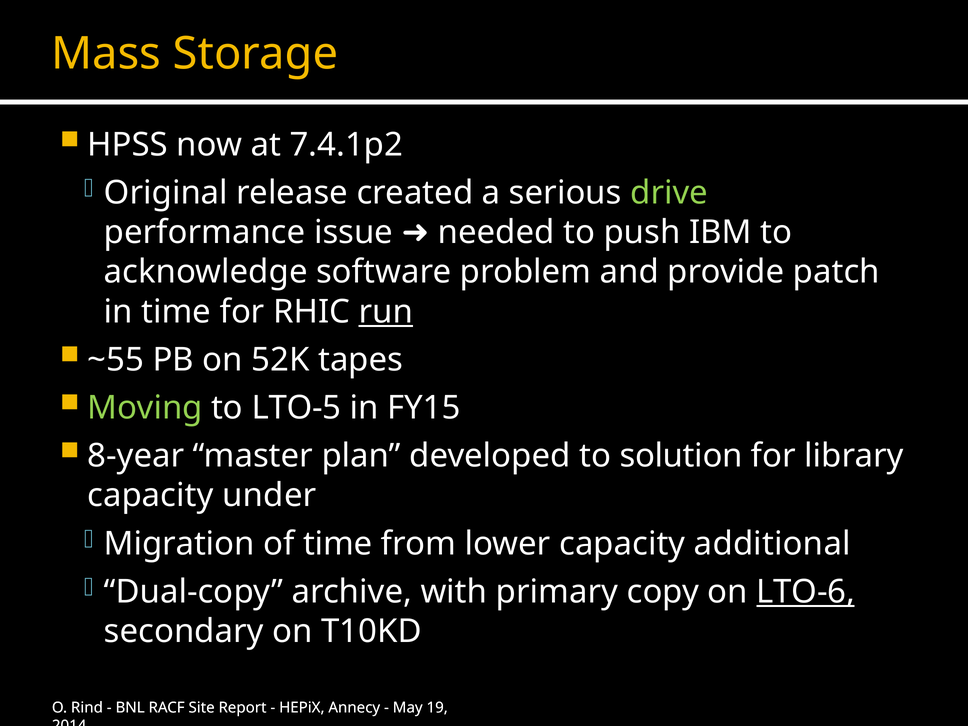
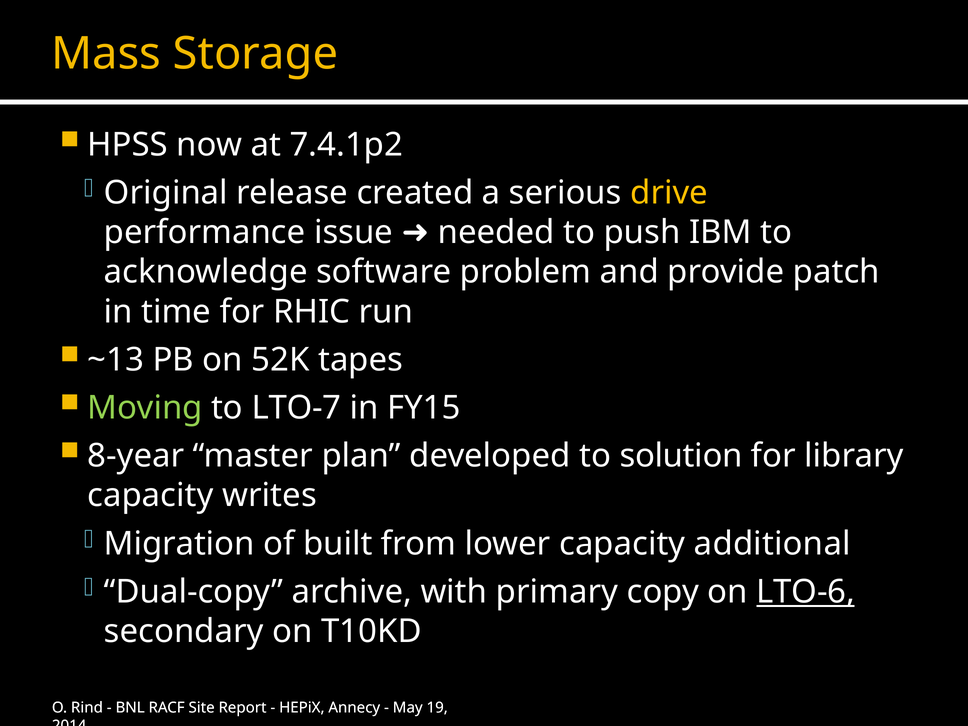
drive colour: light green -> yellow
run underline: present -> none
~55: ~55 -> ~13
LTO-5: LTO-5 -> LTO-7
under: under -> writes
of time: time -> built
